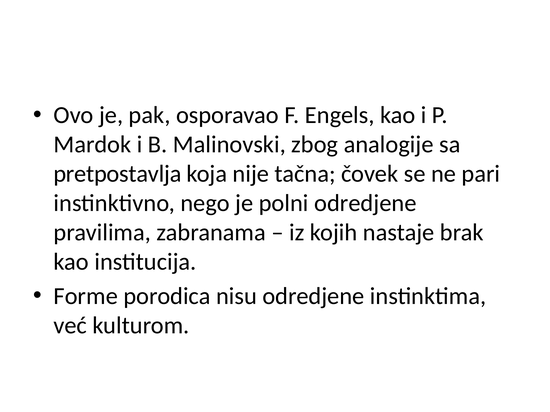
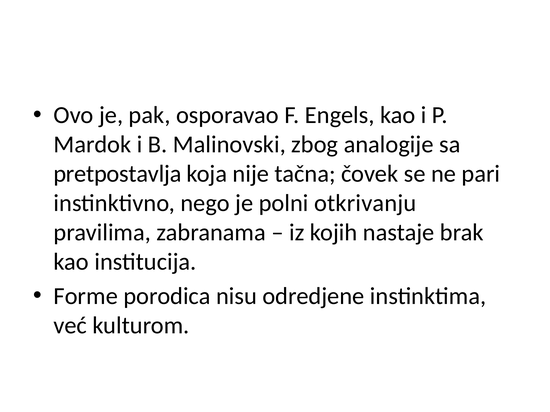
polni odredjene: odredjene -> otkrivanju
